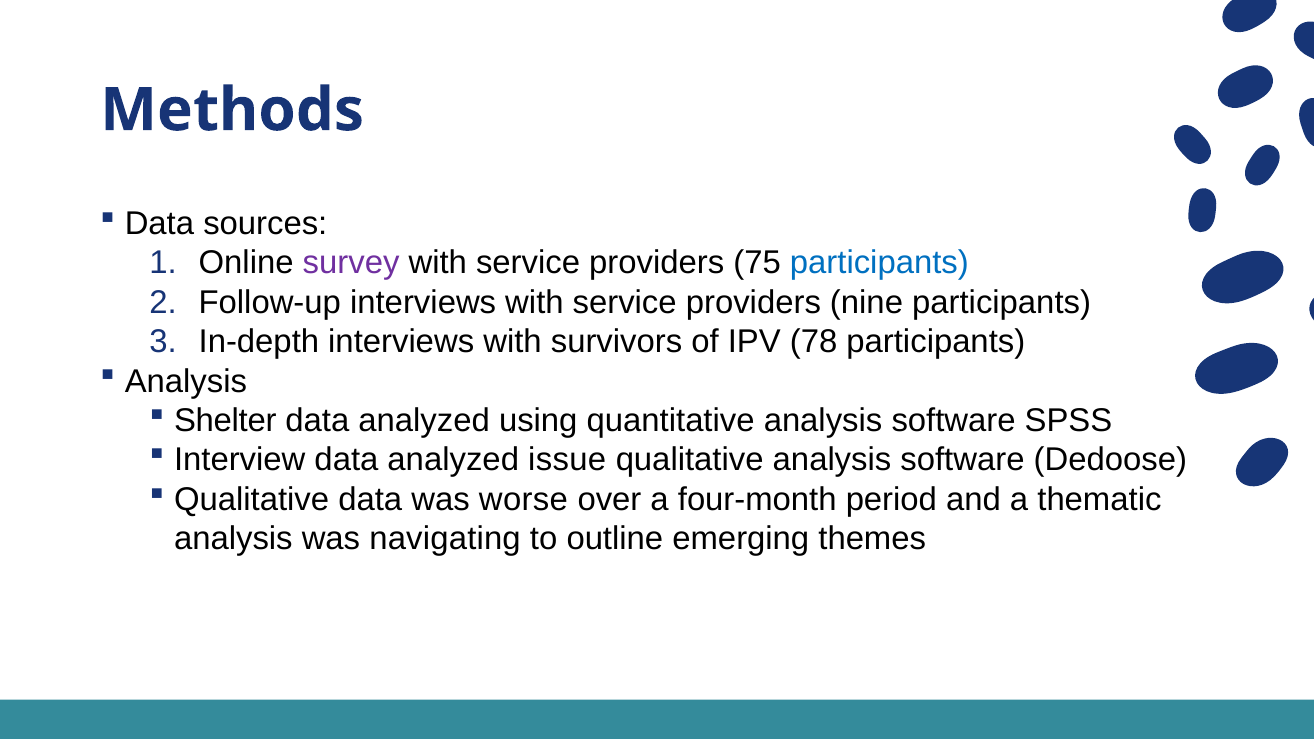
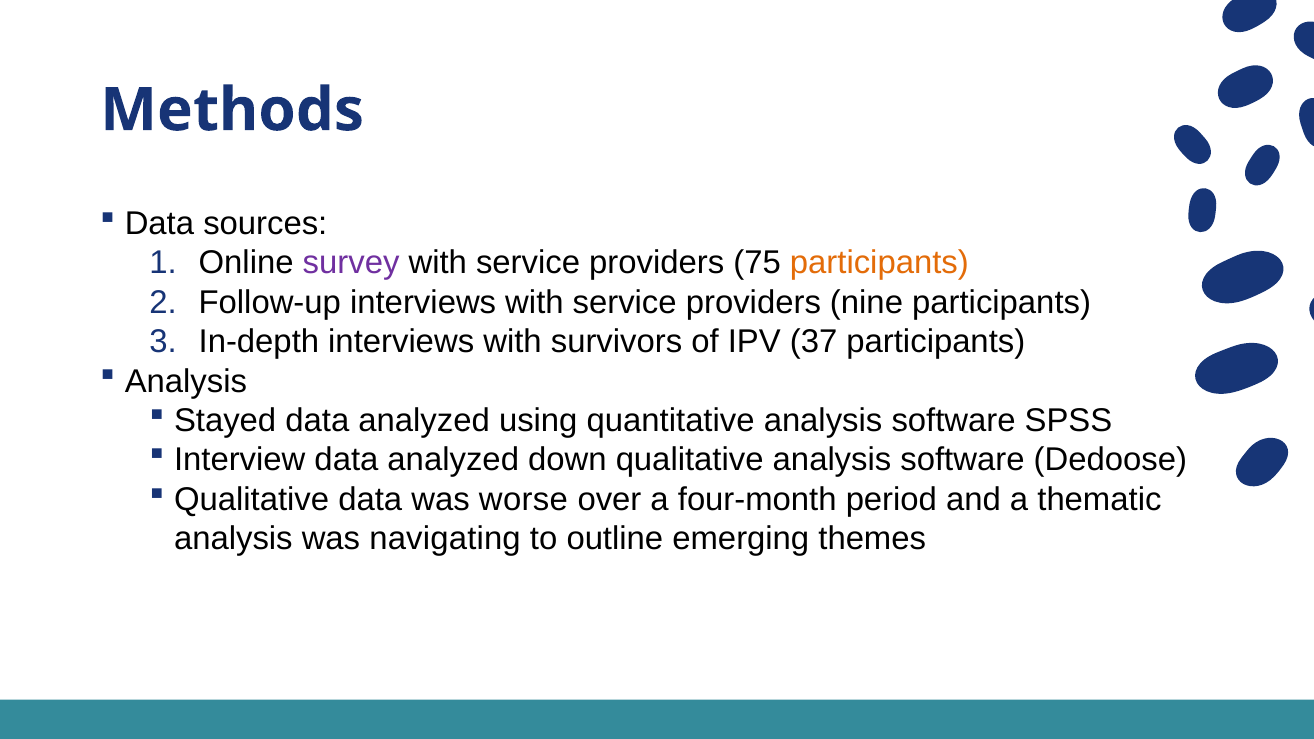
participants at (879, 263) colour: blue -> orange
78: 78 -> 37
Shelter: Shelter -> Stayed
issue: issue -> down
